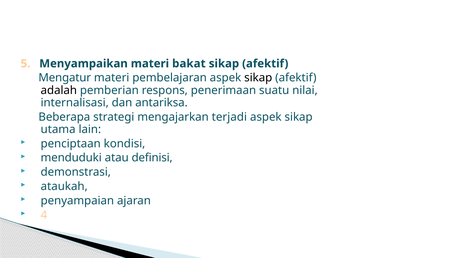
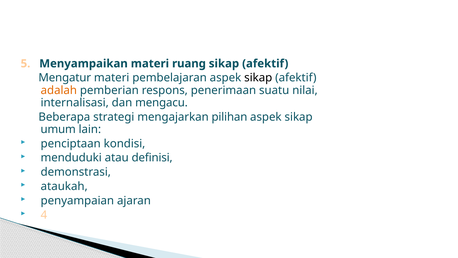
bakat: bakat -> ruang
adalah colour: black -> orange
antariksa: antariksa -> mengacu
terjadi: terjadi -> pilihan
utama: utama -> umum
